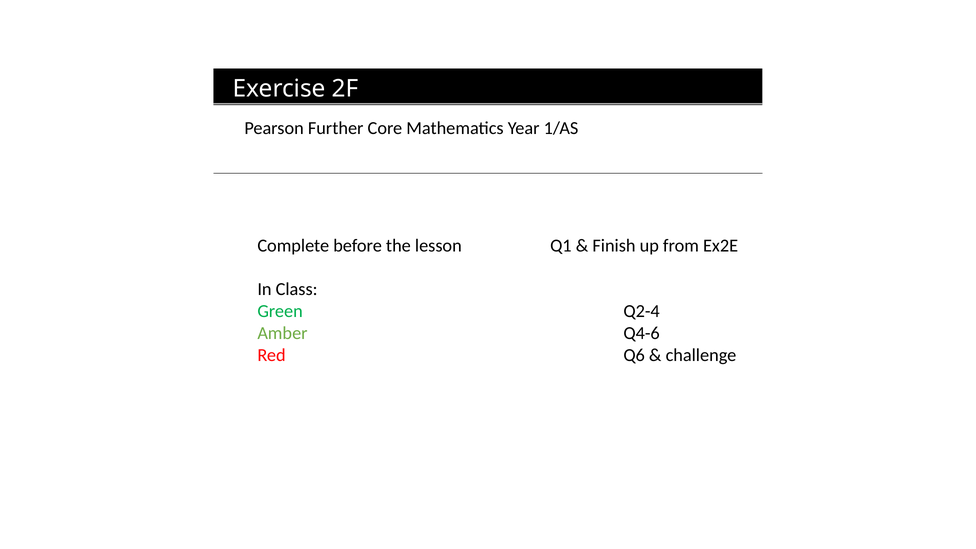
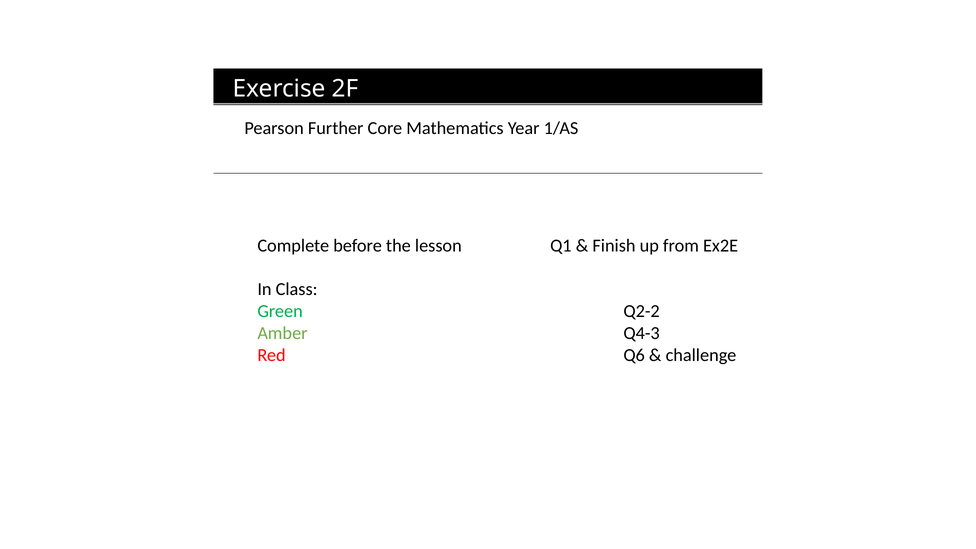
Q2-4: Q2-4 -> Q2-2
Q4-6: Q4-6 -> Q4-3
